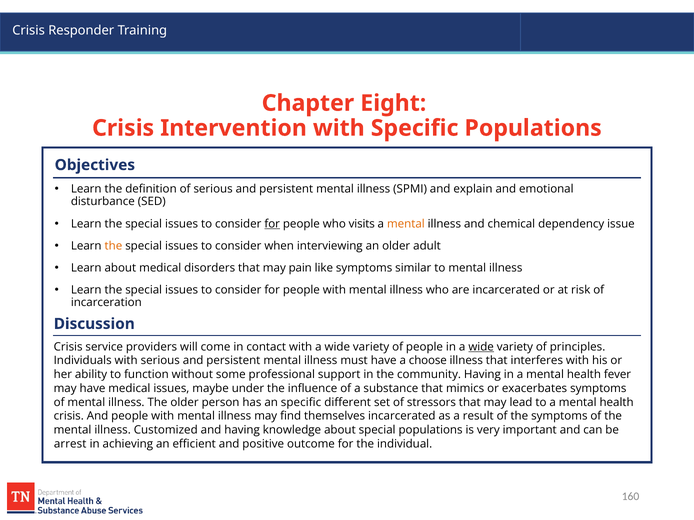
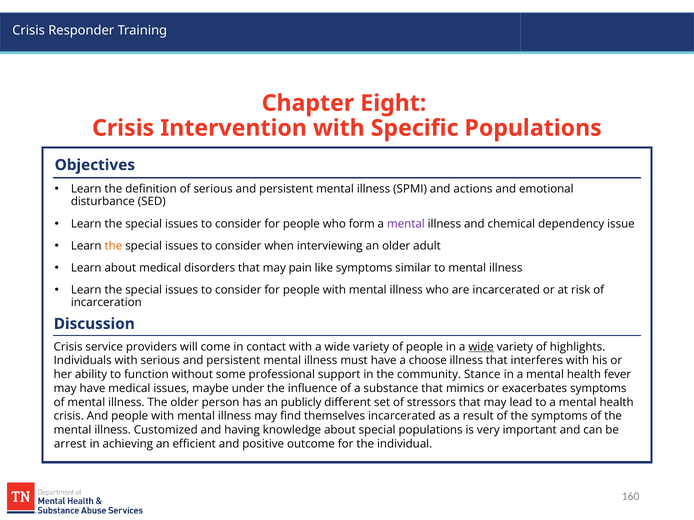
explain: explain -> actions
for at (272, 224) underline: present -> none
visits: visits -> form
mental at (406, 224) colour: orange -> purple
principles: principles -> highlights
community Having: Having -> Stance
an specific: specific -> publicly
